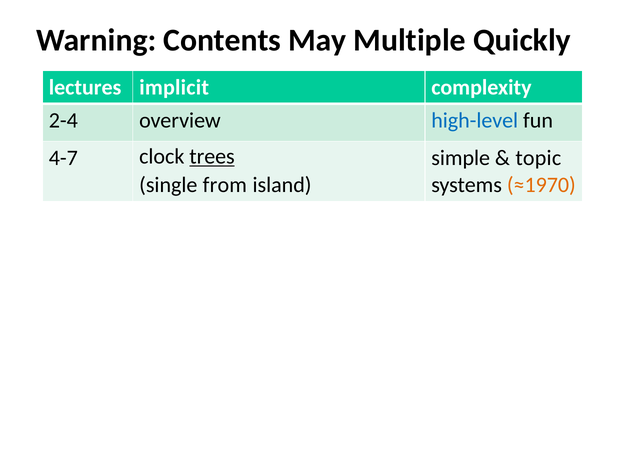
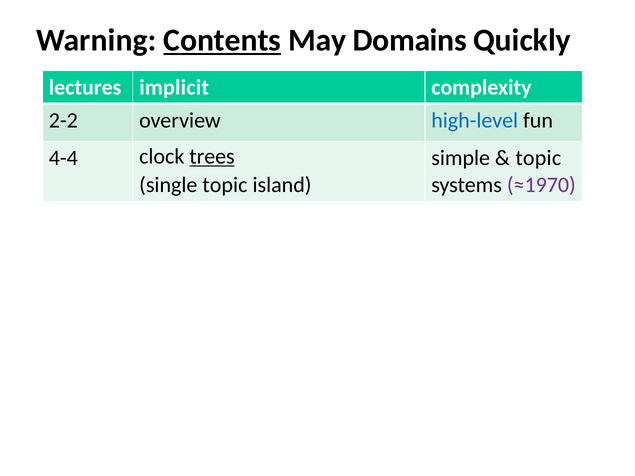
Contents underline: none -> present
Multiple: Multiple -> Domains
2-4: 2-4 -> 2-2
4-7: 4-7 -> 4-4
≈1970 colour: orange -> purple
single from: from -> topic
